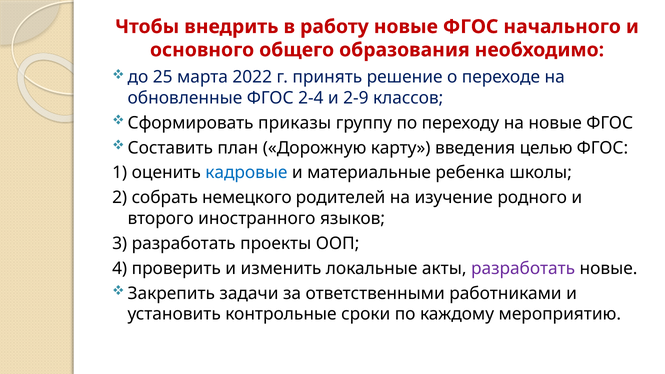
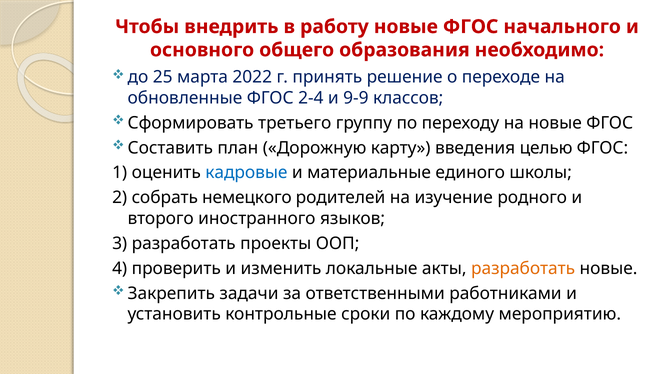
2-9: 2-9 -> 9-9
приказы: приказы -> третьего
ребенка: ребенка -> единого
разработать at (523, 268) colour: purple -> orange
